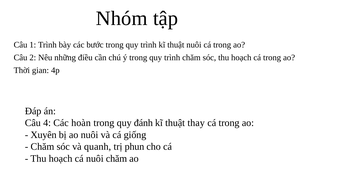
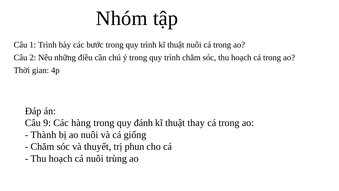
4: 4 -> 9
hoàn: hoàn -> hàng
Xuyên: Xuyên -> Thành
quanh: quanh -> thuyết
nuôi chăm: chăm -> trùng
